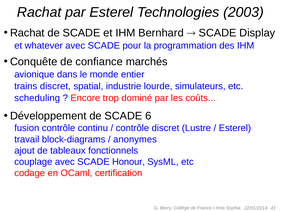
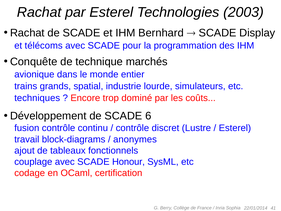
whatever: whatever -> télécoms
confiance: confiance -> technique
trains discret: discret -> grands
scheduling: scheduling -> techniques
